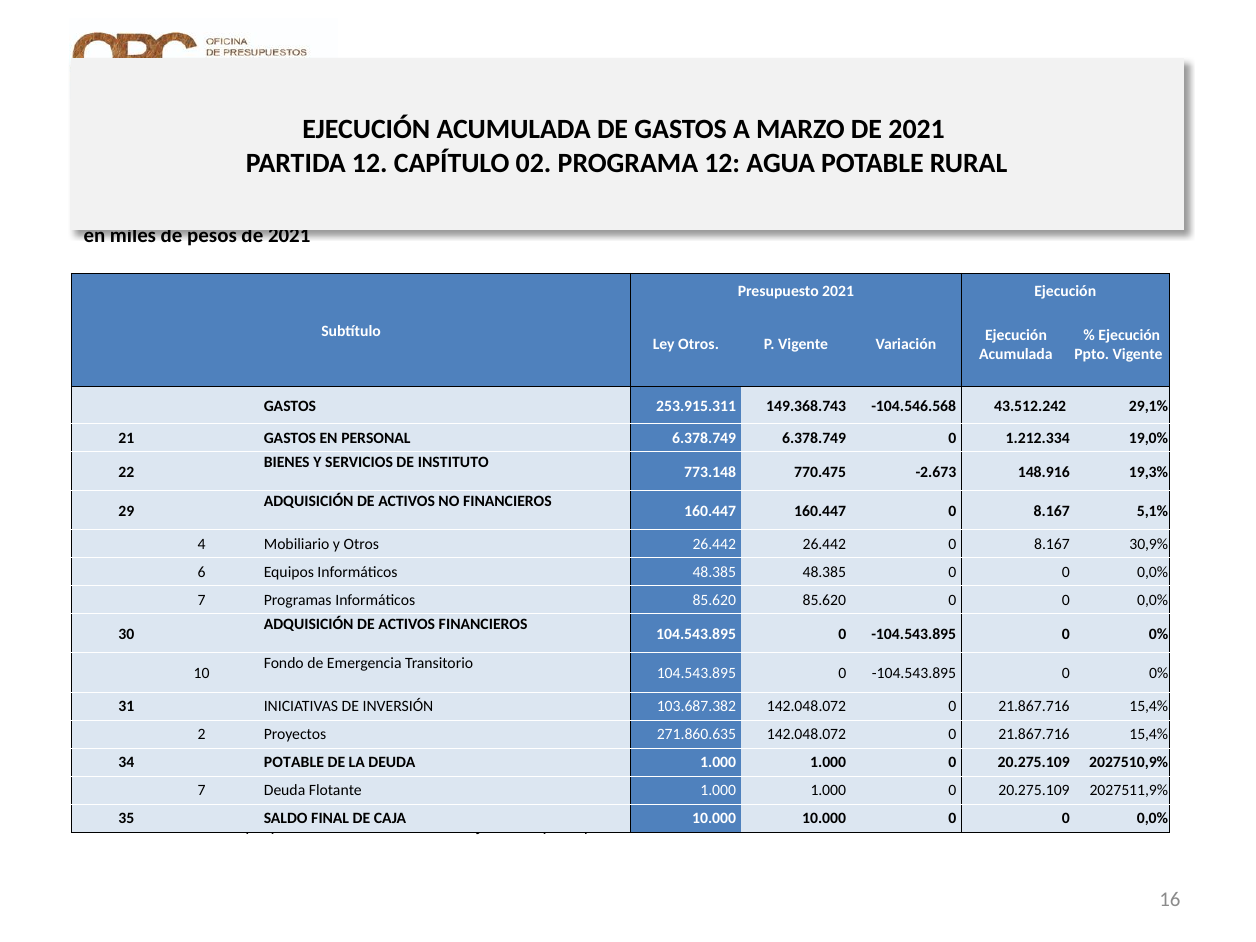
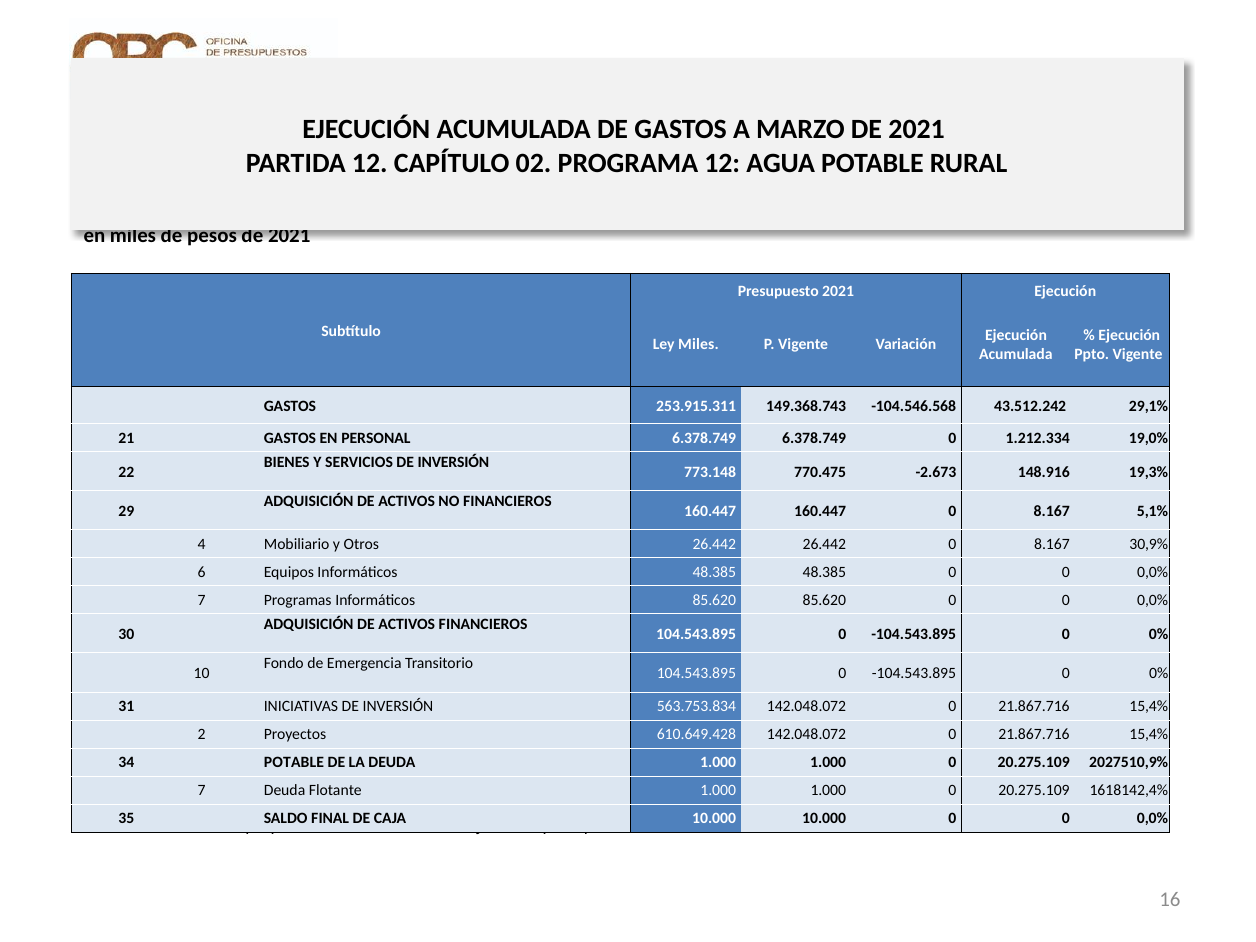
Ley Otros: Otros -> Miles
SERVICIOS DE INSTITUTO: INSTITUTO -> INVERSIÓN
103.687.382: 103.687.382 -> 563.753.834
271.860.635: 271.860.635 -> 610.649.428
2027511,9%: 2027511,9% -> 1618142,4%
